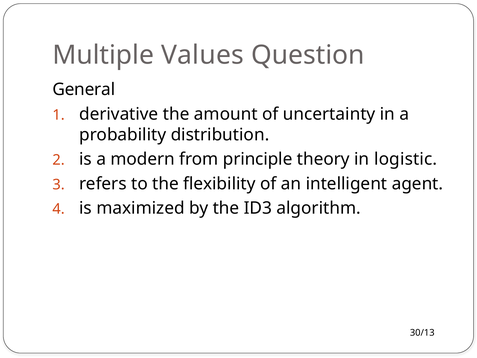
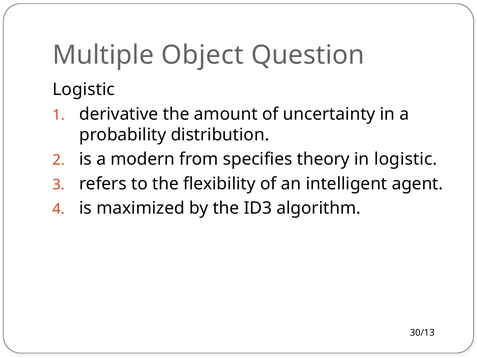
Values: Values -> Object
General at (84, 89): General -> Logistic
principle: principle -> specifies
